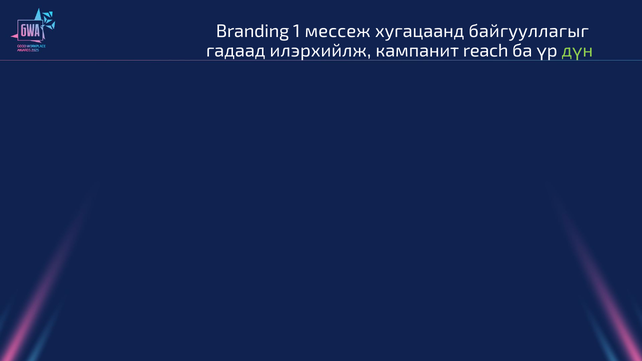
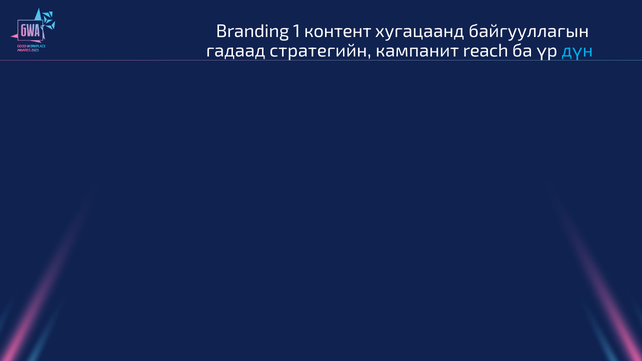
мессеж: мессеж -> контент
байгууллагыг: байгууллагыг -> байгууллагын
илэрхийлж: илэрхийлж -> стратегийн
дүн colour: light green -> light blue
